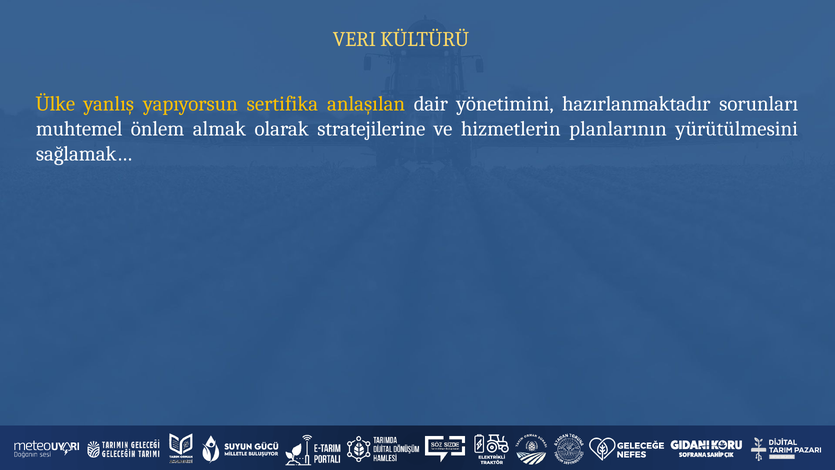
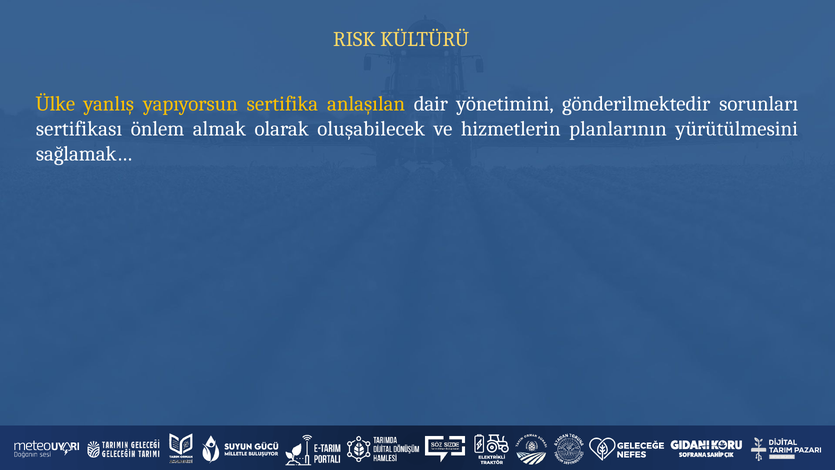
VERI: VERI -> RISK
hazırlanmaktadır: hazırlanmaktadır -> gönderilmektedir
muhtemel: muhtemel -> sertifikası
stratejilerine: stratejilerine -> oluşabilecek
